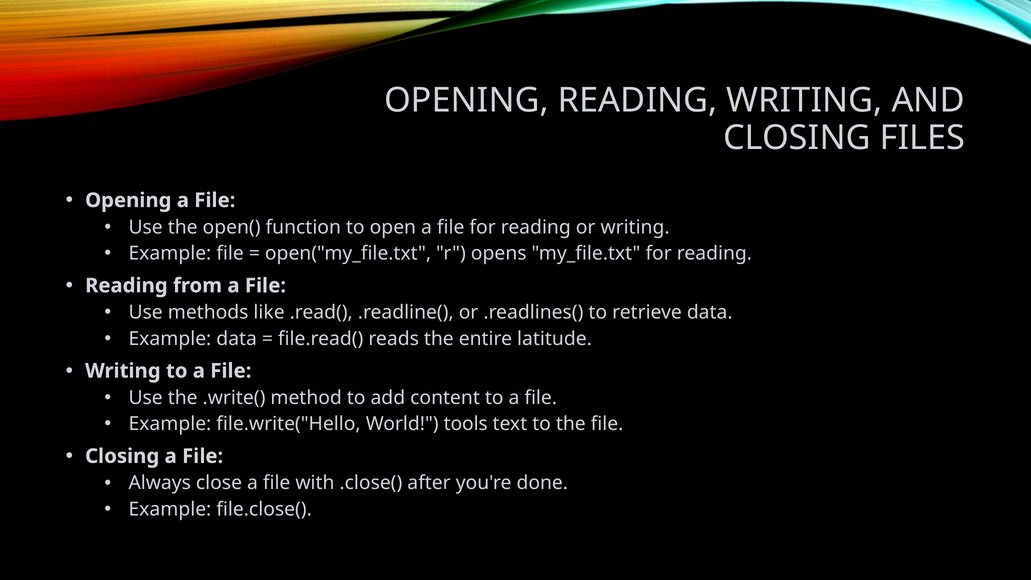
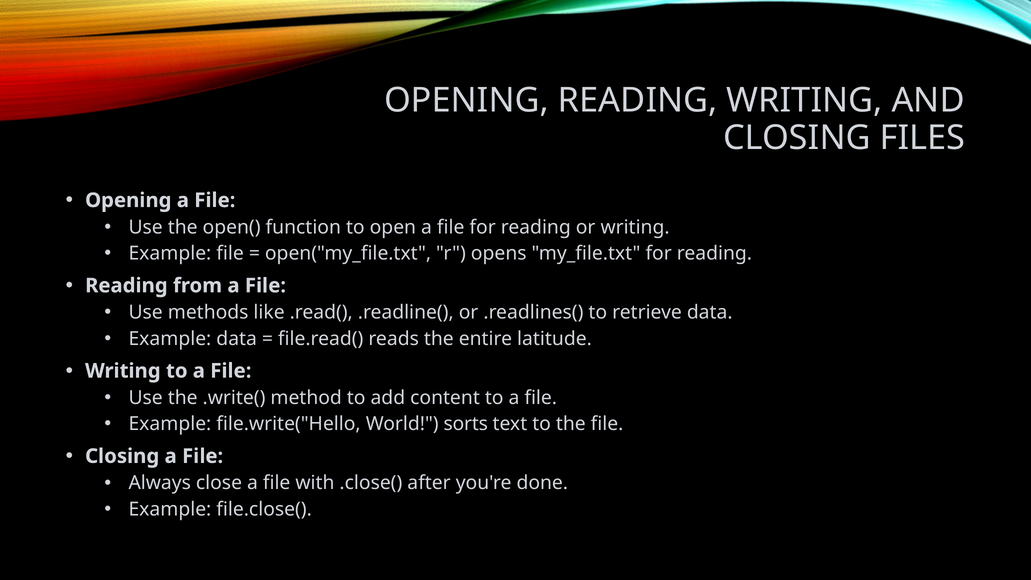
tools: tools -> sorts
